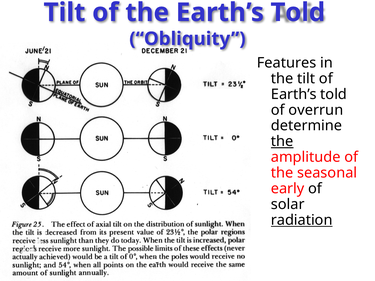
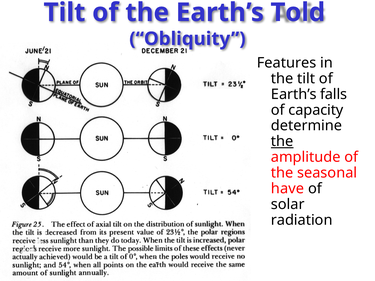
told at (334, 94): told -> falls
overrun: overrun -> capacity
early: early -> have
radiation underline: present -> none
